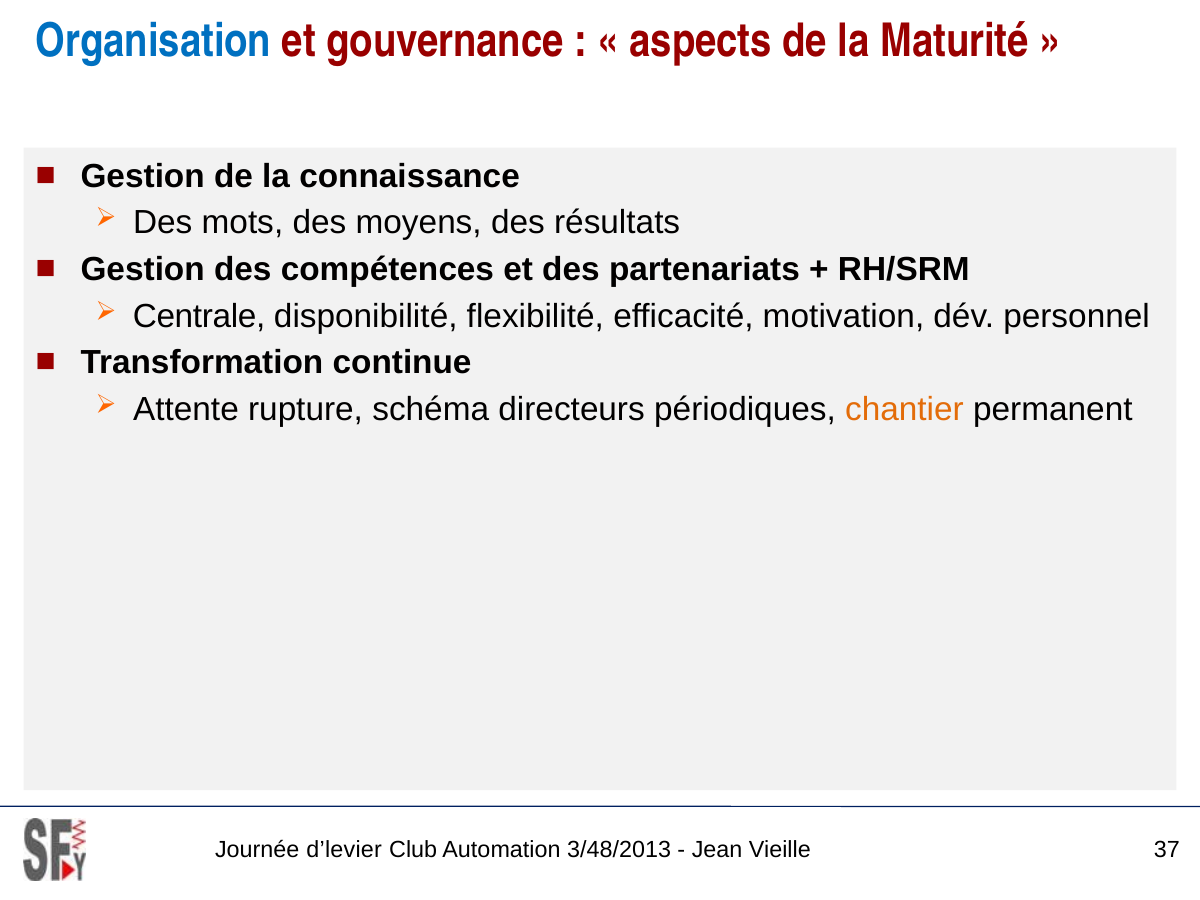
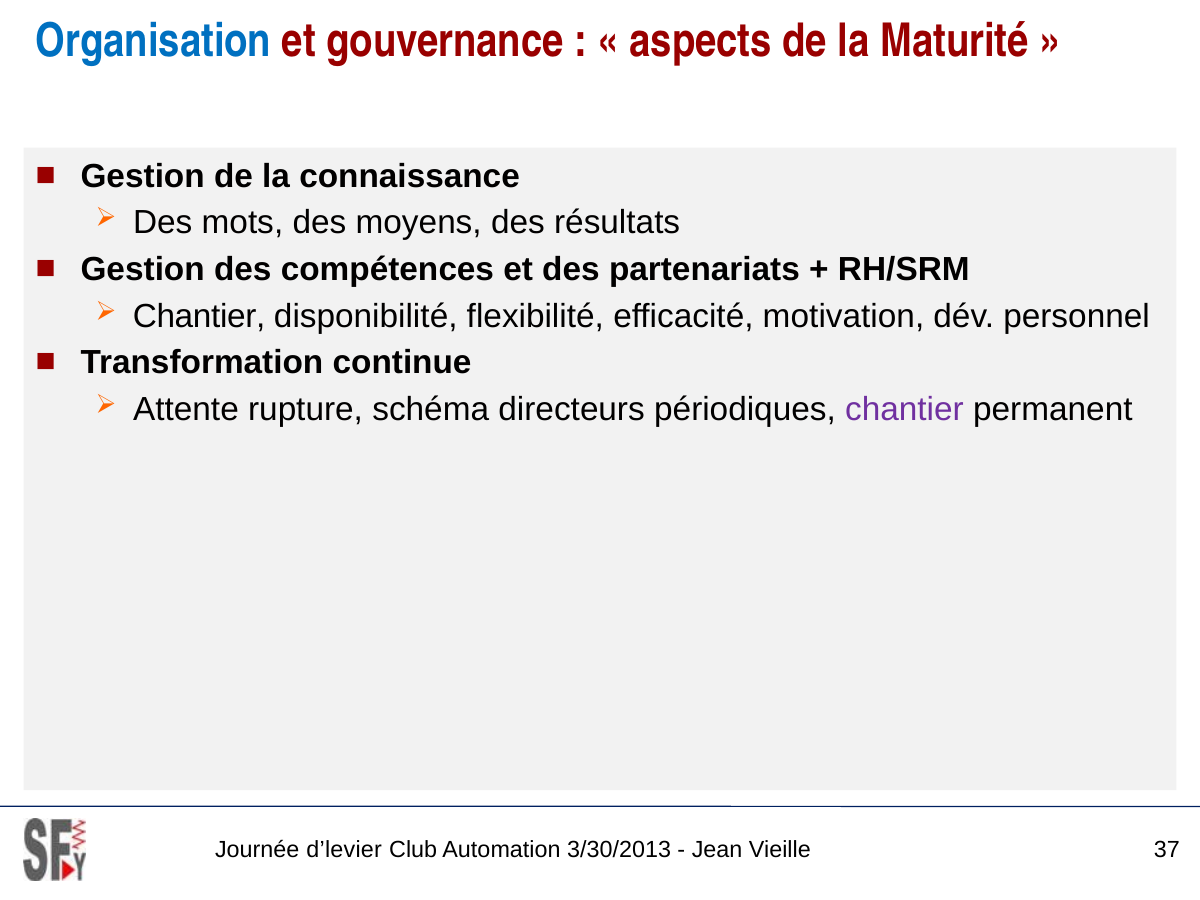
Centrale at (199, 316): Centrale -> Chantier
chantier at (904, 409) colour: orange -> purple
3/48/2013: 3/48/2013 -> 3/30/2013
